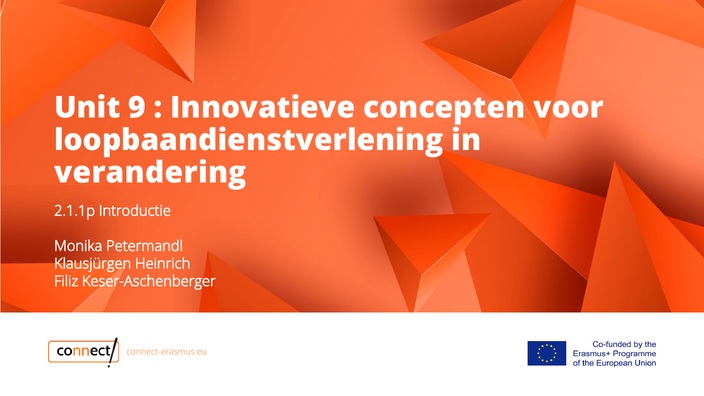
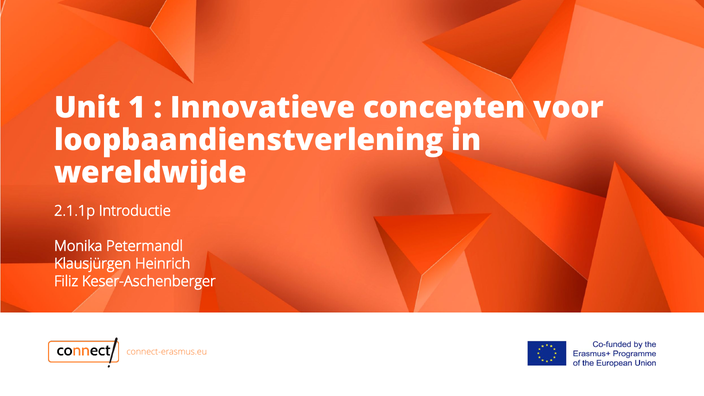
9: 9 -> 1
verandering: verandering -> wereldwijde
